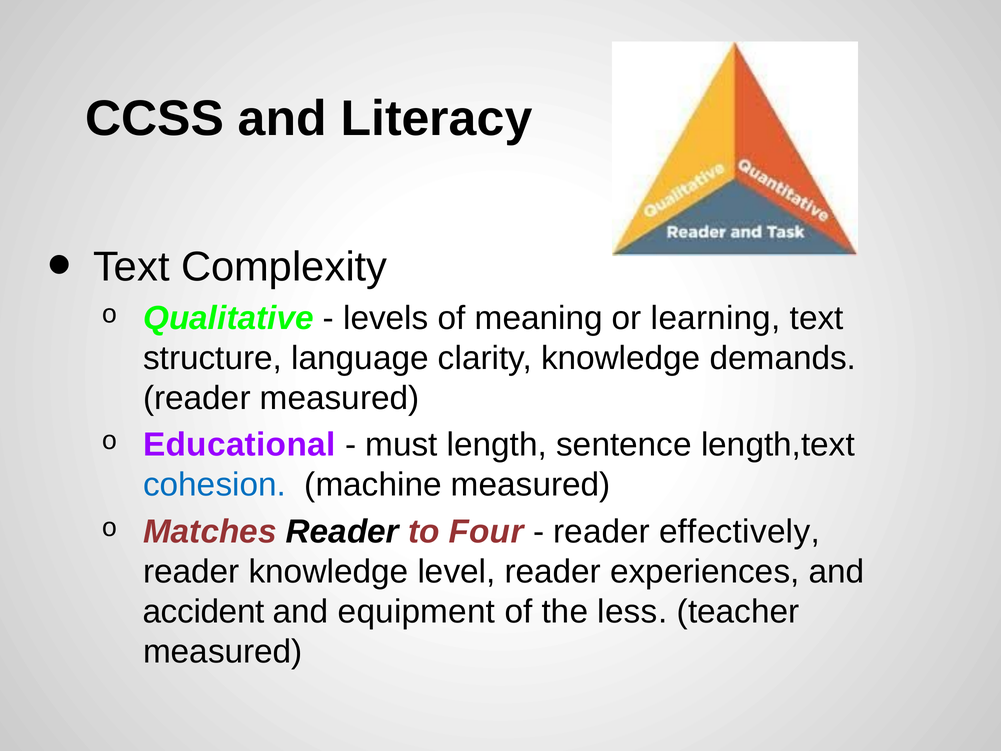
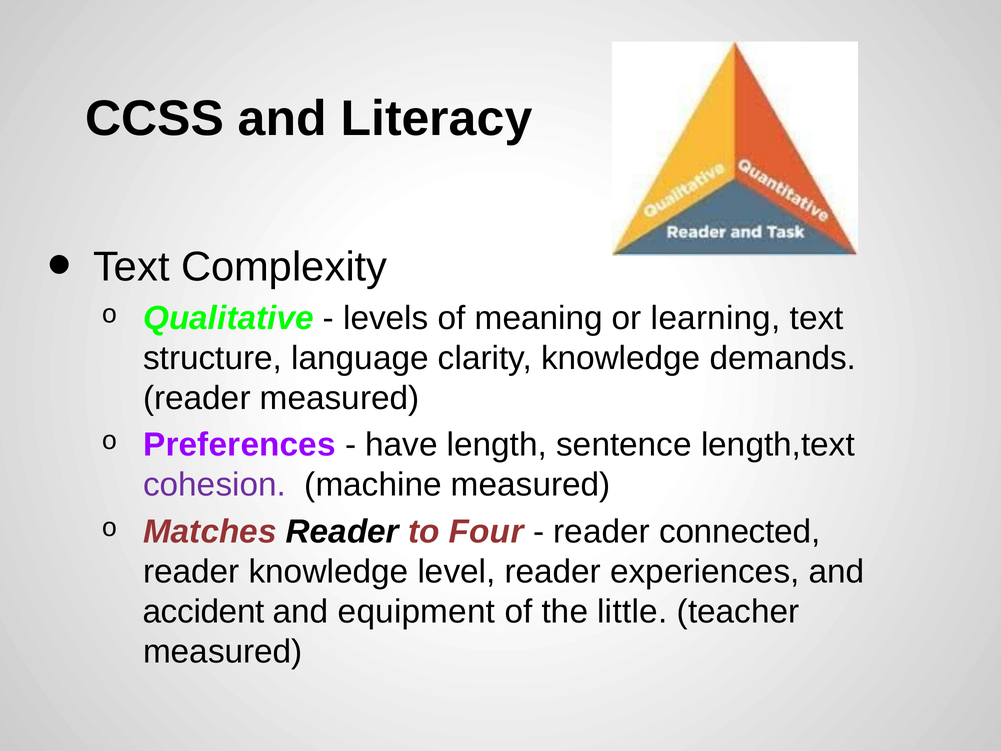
Educational: Educational -> Preferences
must: must -> have
cohesion colour: blue -> purple
effectively: effectively -> connected
less: less -> little
